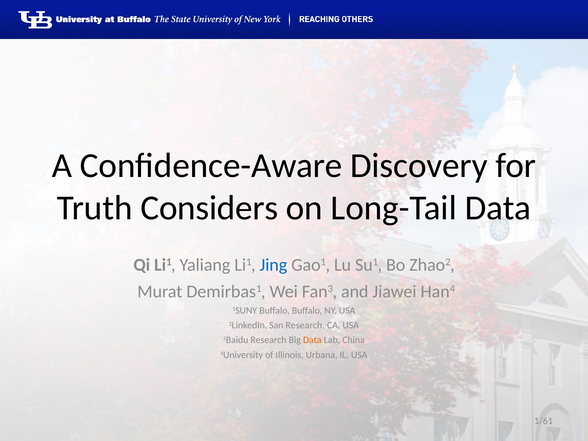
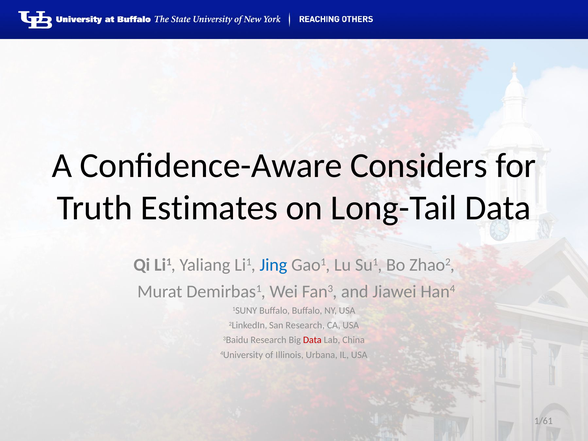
Discovery: Discovery -> Considers
Considers: Considers -> Estimates
Data at (312, 340) colour: orange -> red
